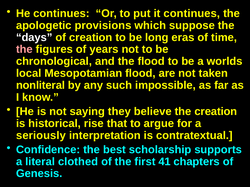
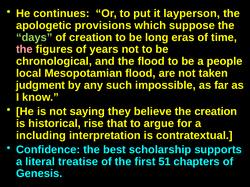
it continues: continues -> layperson
days colour: white -> light green
worlds: worlds -> people
nonliteral: nonliteral -> judgment
seriously: seriously -> including
clothed: clothed -> treatise
41: 41 -> 51
